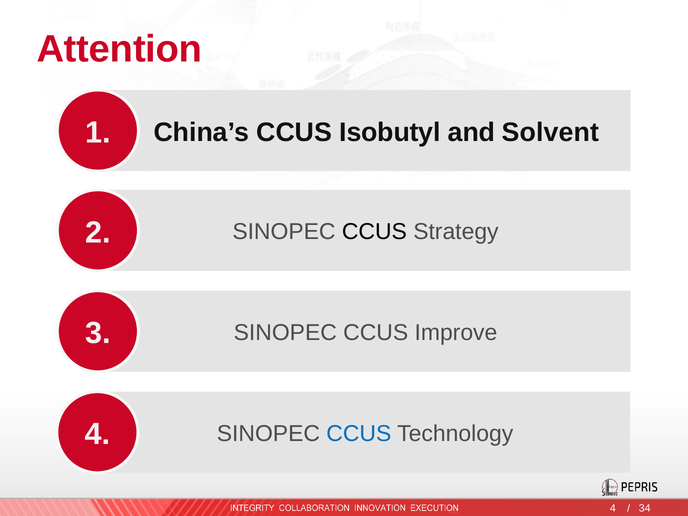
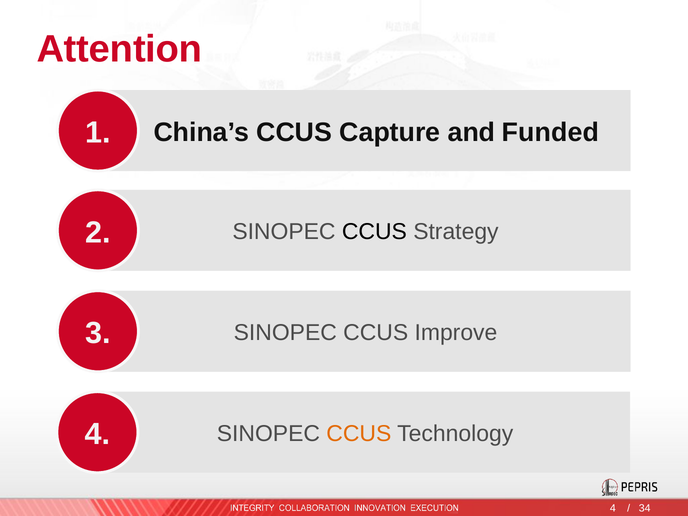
Isobutyl: Isobutyl -> Capture
Solvent: Solvent -> Funded
CCUS at (359, 434) colour: blue -> orange
